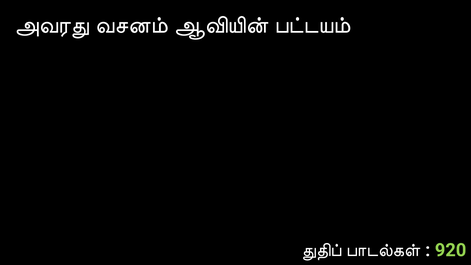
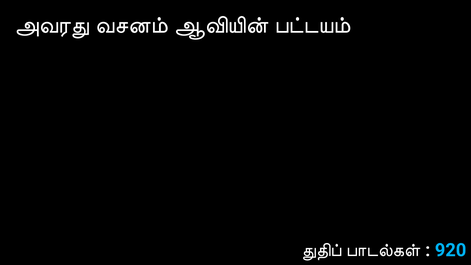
920 colour: light green -> light blue
